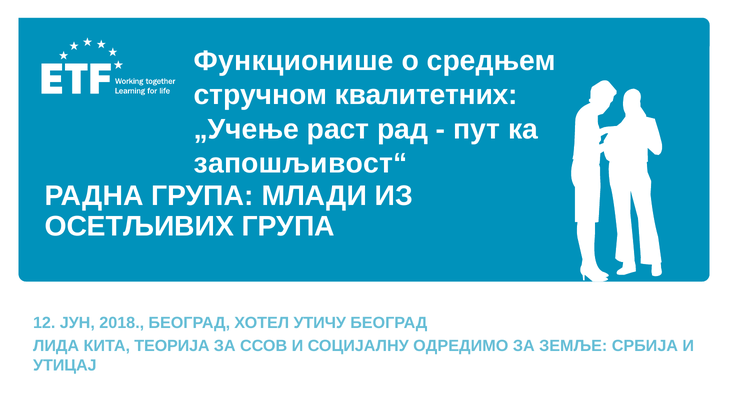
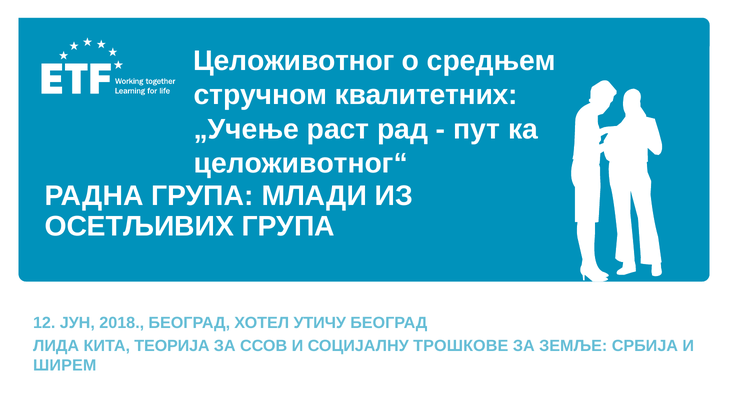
Функционише: Функционише -> Целоживотног
запошљивост“: запошљивост“ -> целоживотног“
ОДРЕДИМО: ОДРЕДИМО -> ТРОШКОВЕ
УТИЦАЈ: УТИЦАЈ -> ШИРЕМ
